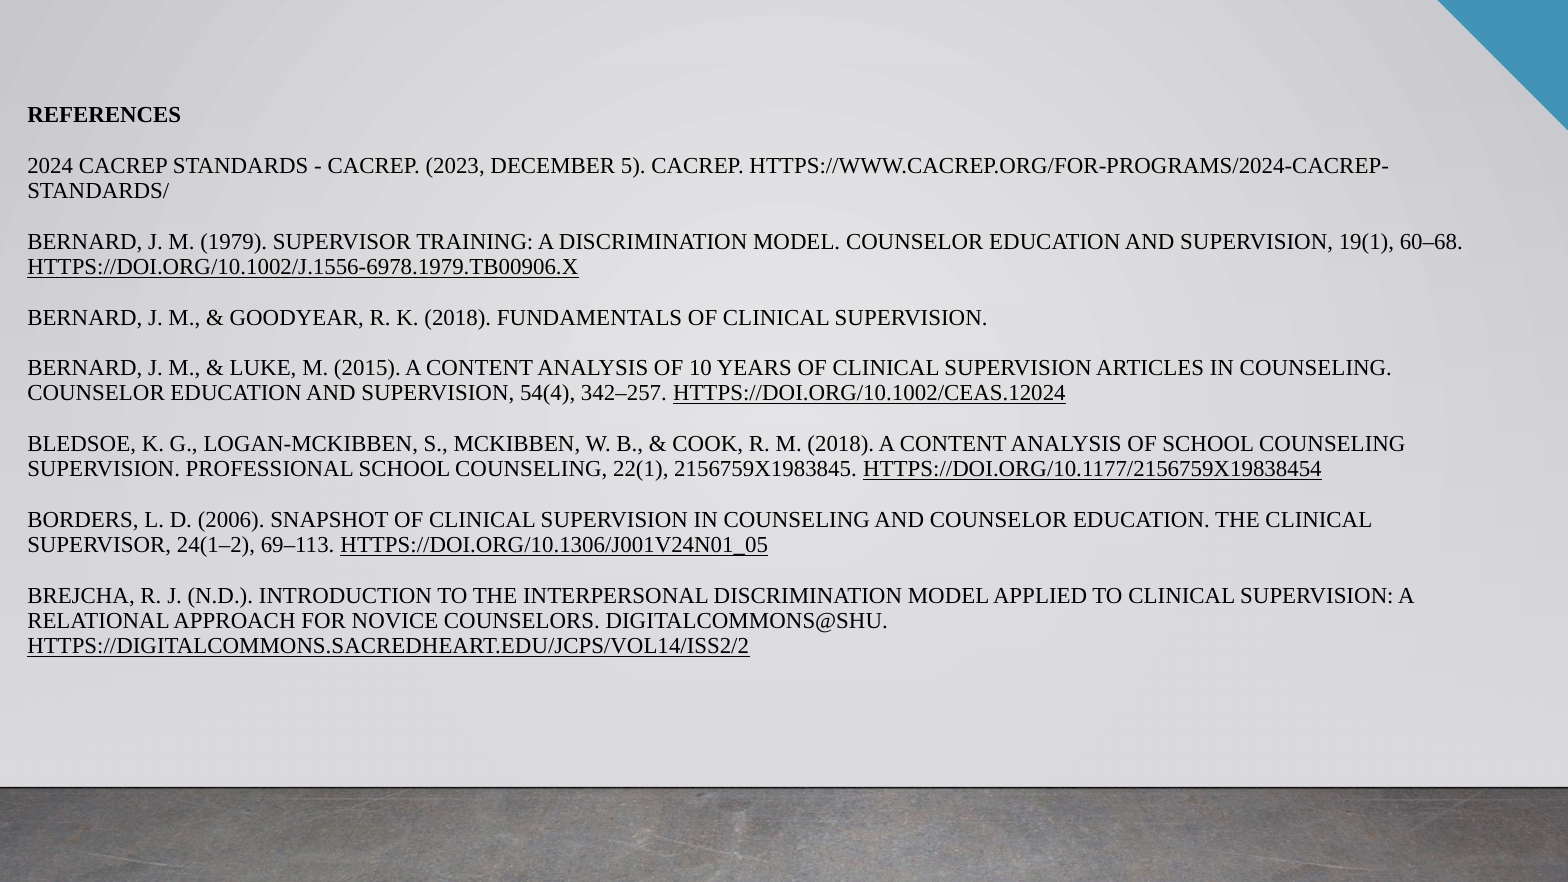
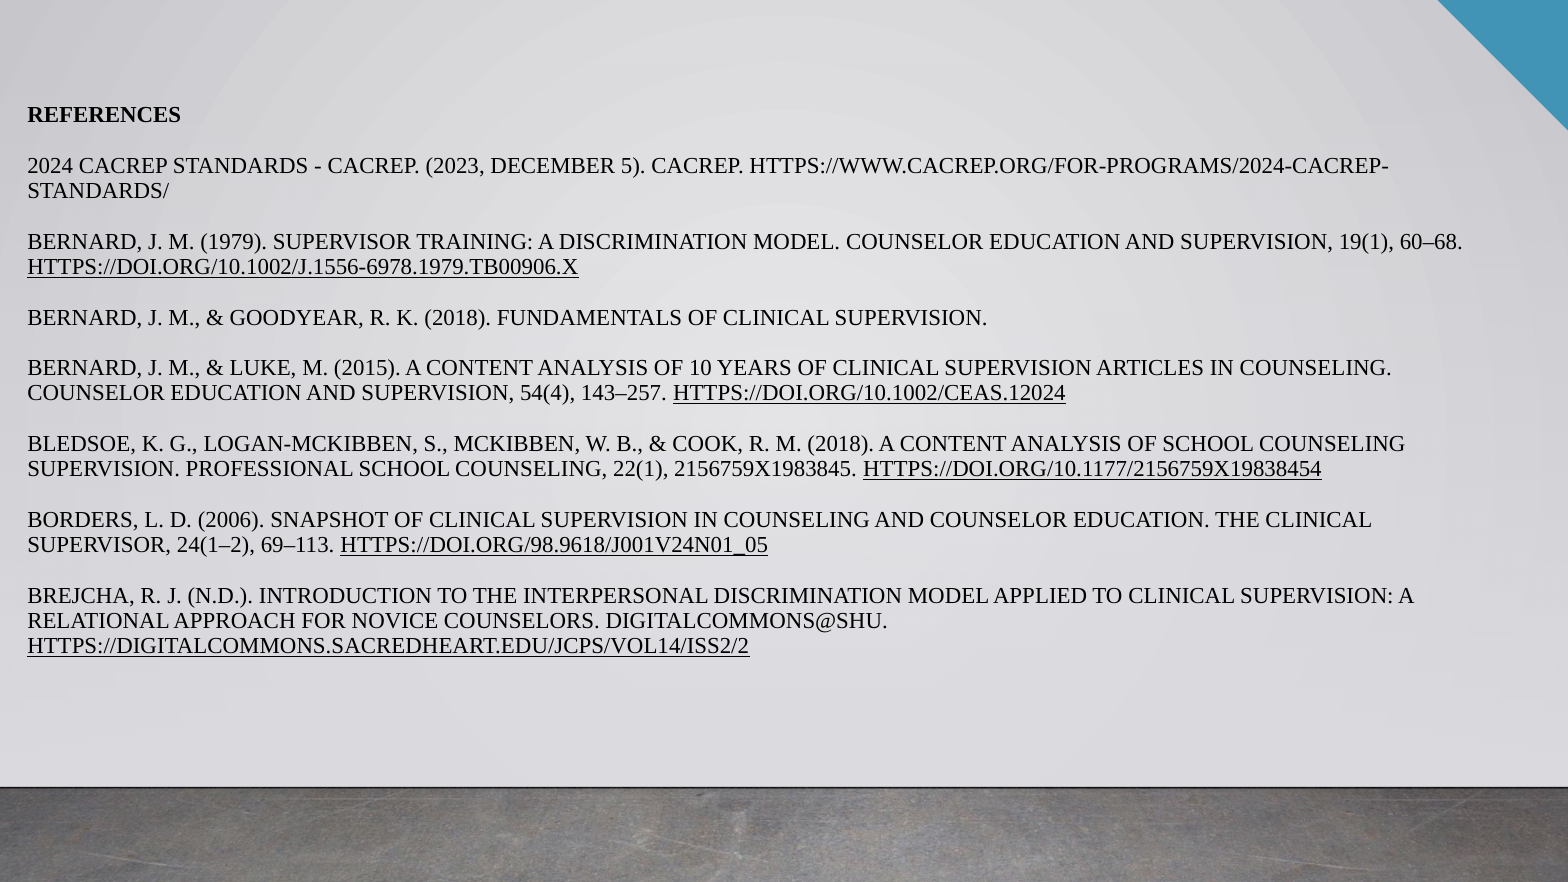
342–257: 342–257 -> 143–257
HTTPS://DOI.ORG/10.1306/J001V24N01_05: HTTPS://DOI.ORG/10.1306/J001V24N01_05 -> HTTPS://DOI.ORG/98.9618/J001V24N01_05
